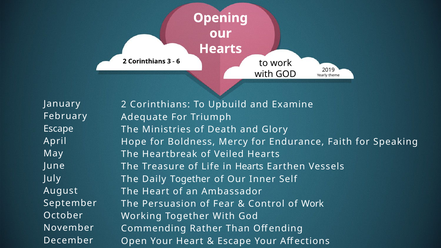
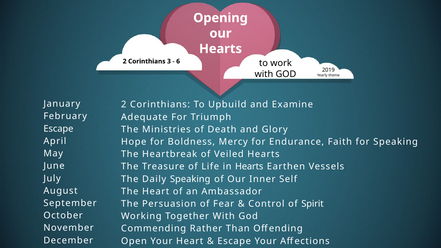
Daily Together: Together -> Speaking
of Work: Work -> Spirit
